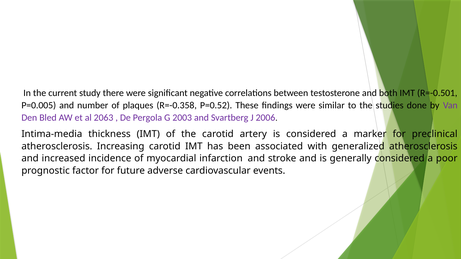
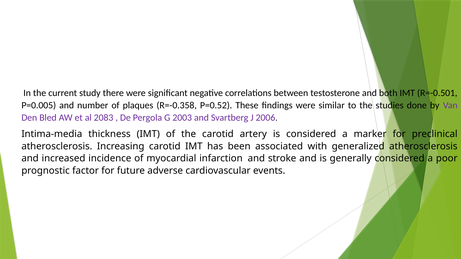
2063: 2063 -> 2083
